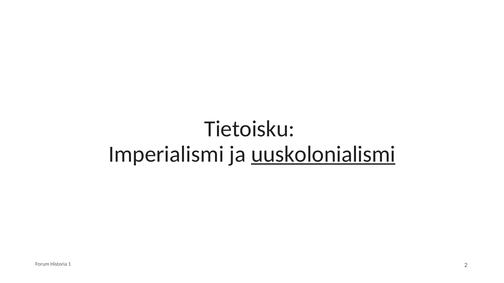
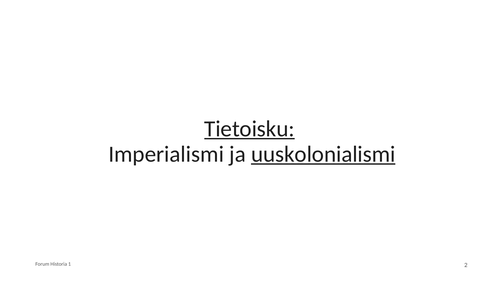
Tietoisku underline: none -> present
